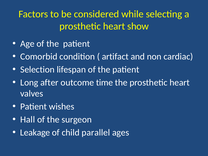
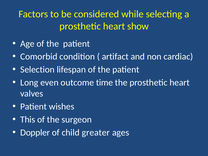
after: after -> even
Hall: Hall -> This
Leakage: Leakage -> Doppler
parallel: parallel -> greater
